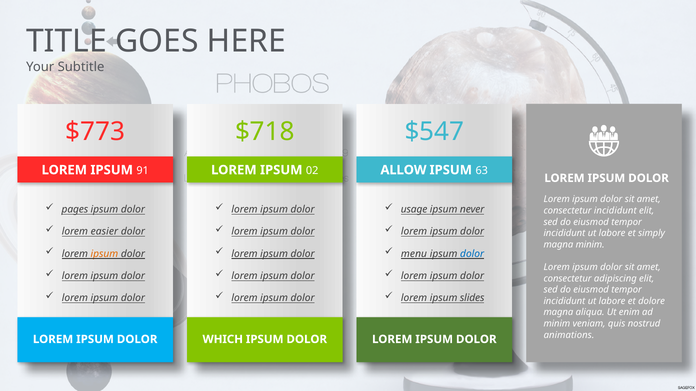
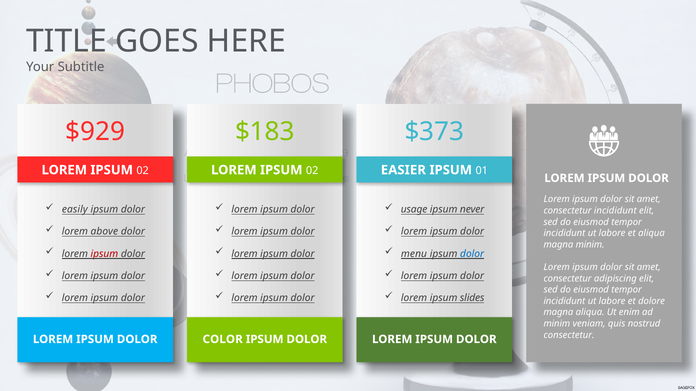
$773: $773 -> $929
$718: $718 -> $183
$547: $547 -> $373
91 at (143, 171): 91 -> 02
ALLOW: ALLOW -> EASIER
63: 63 -> 01
pages: pages -> easily
easier: easier -> above
et simply: simply -> aliqua
ipsum at (104, 254) colour: orange -> red
animations at (569, 335): animations -> consectetur
WHICH: WHICH -> COLOR
